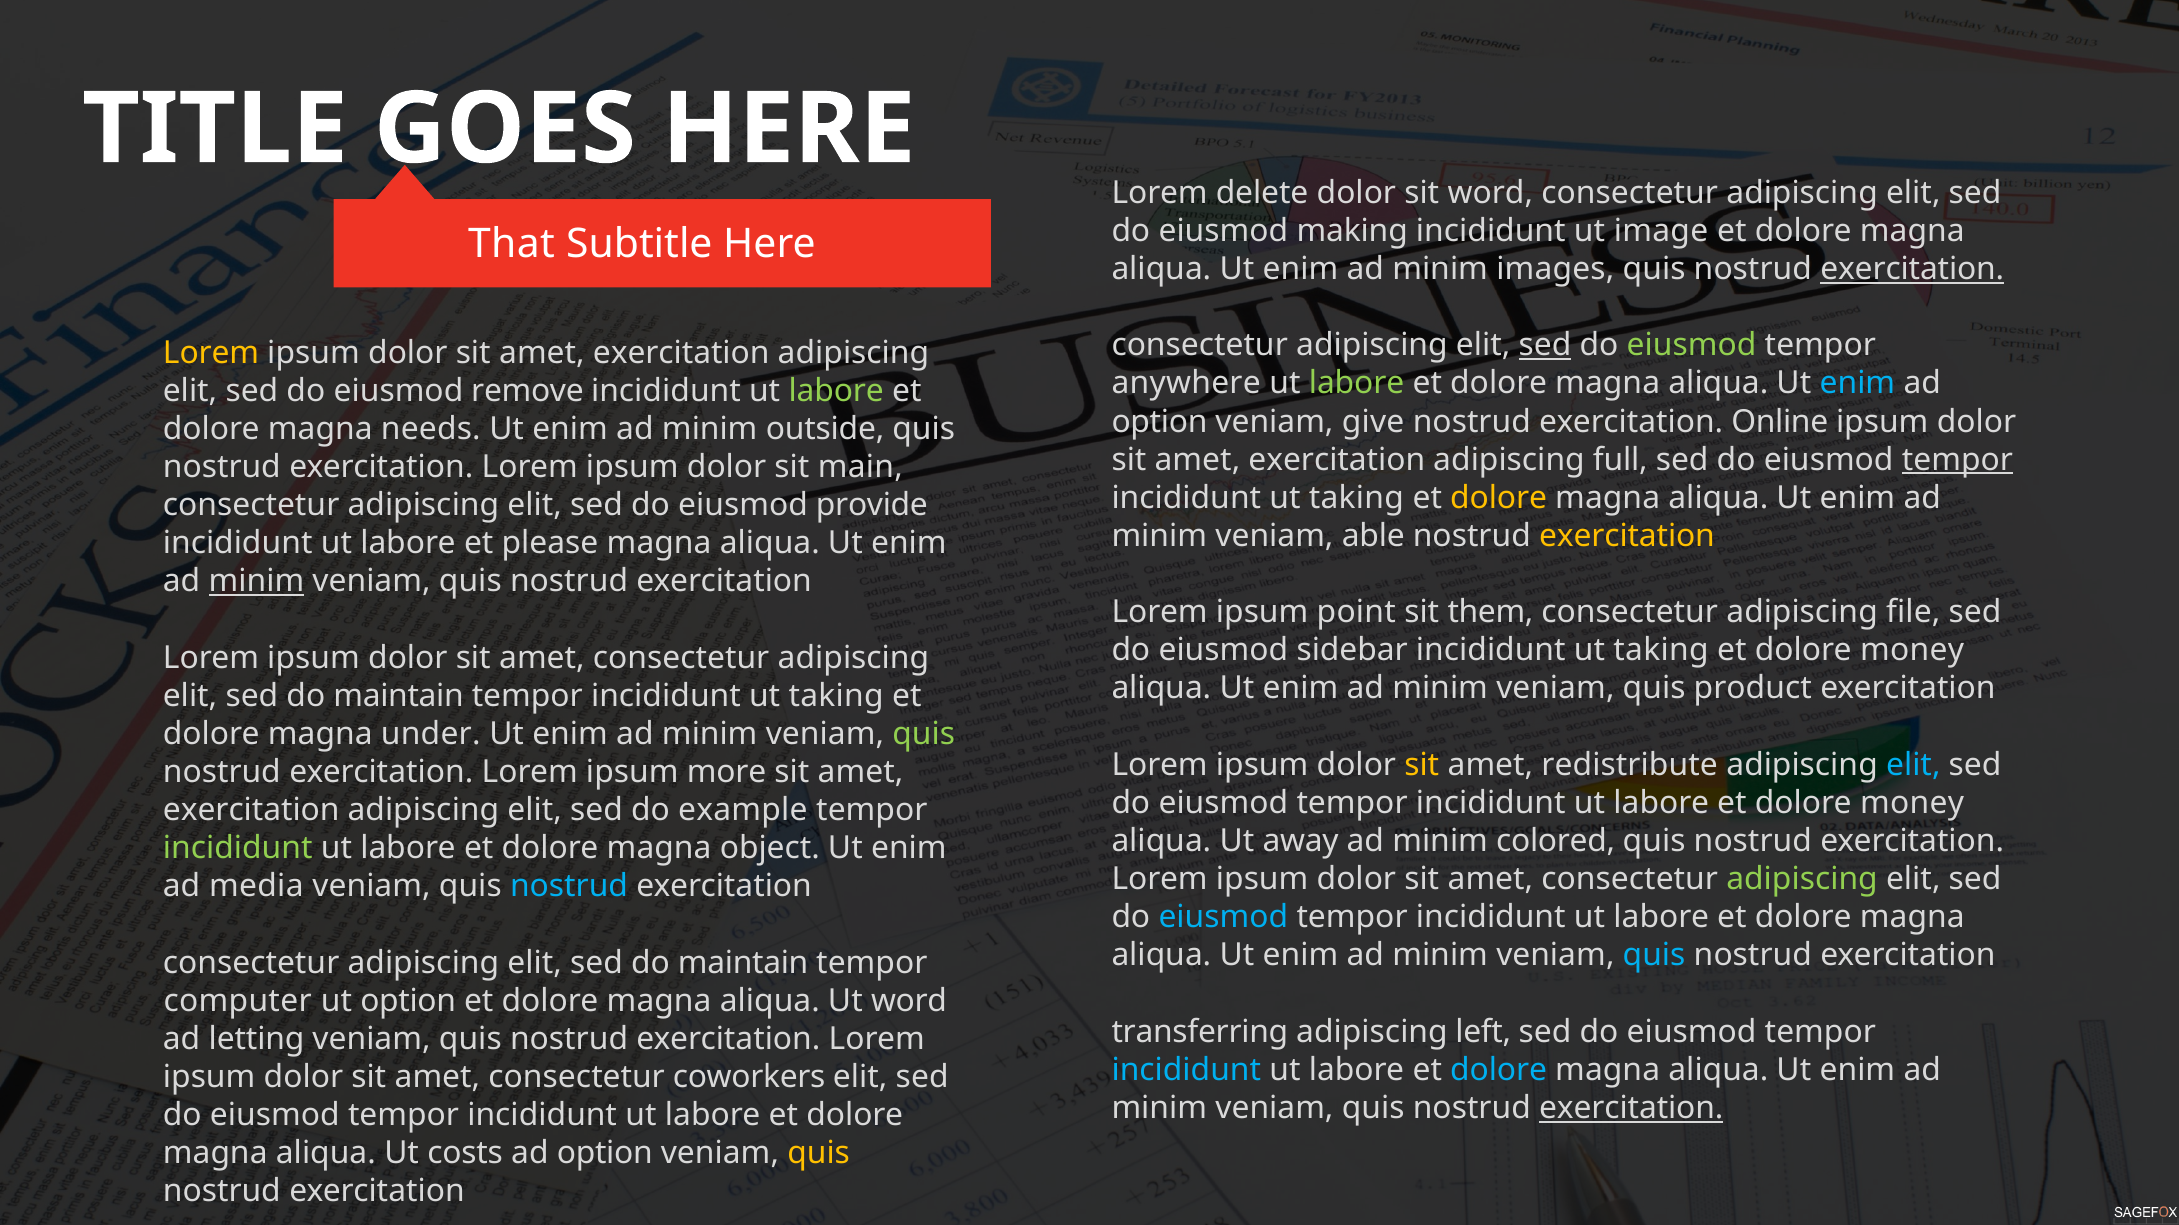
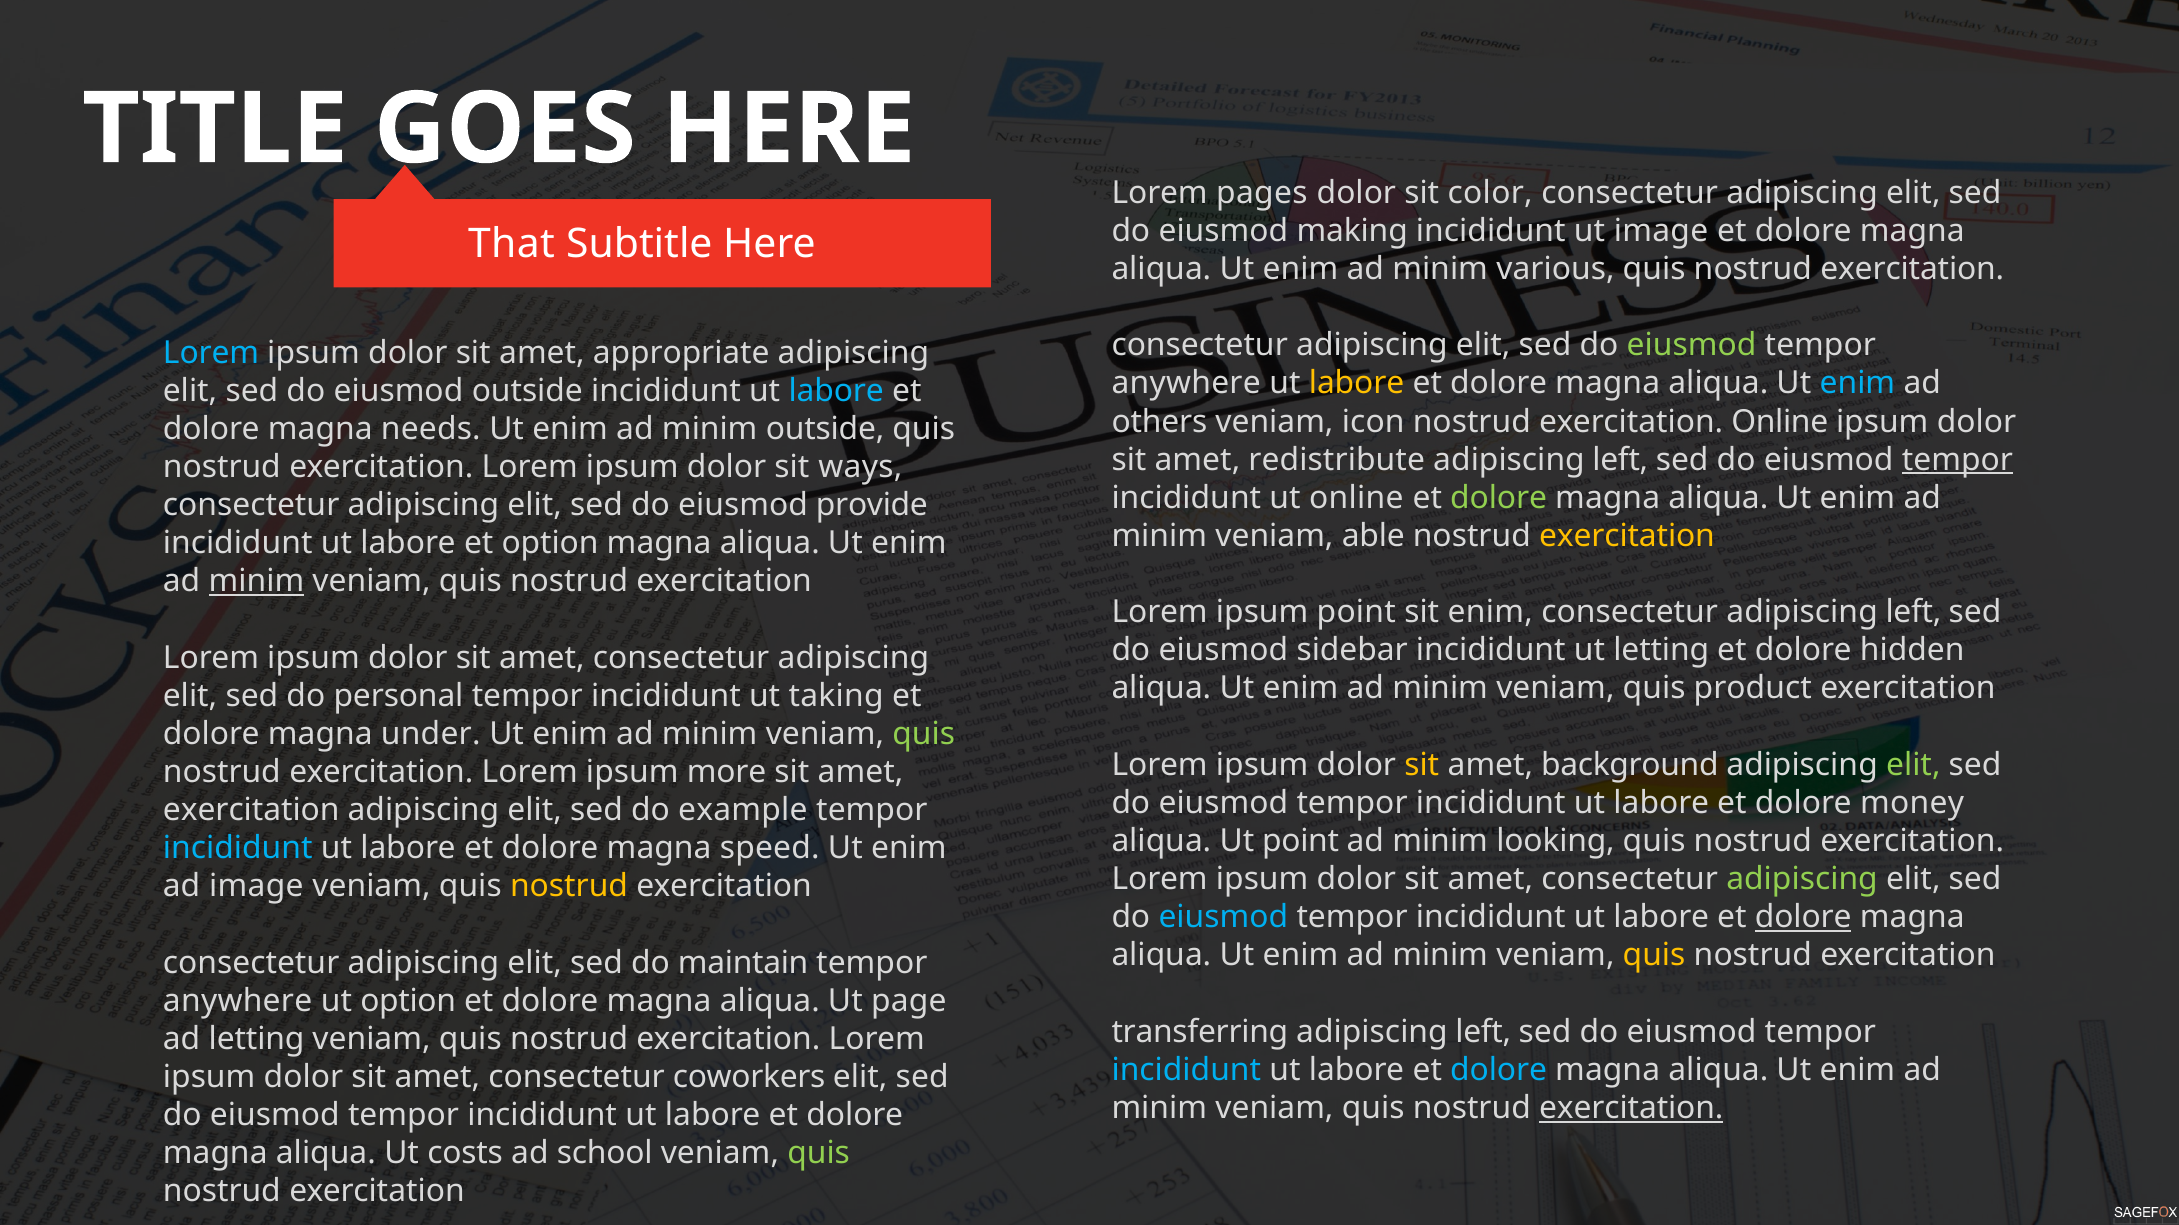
delete: delete -> pages
sit word: word -> color
images: images -> various
exercitation at (1912, 269) underline: present -> none
sed at (1545, 346) underline: present -> none
Lorem at (211, 353) colour: yellow -> light blue
exercitation at (681, 353): exercitation -> appropriate
labore at (1357, 384) colour: light green -> yellow
eiusmod remove: remove -> outside
labore at (836, 391) colour: light green -> light blue
option at (1159, 422): option -> others
give: give -> icon
exercitation at (1337, 460): exercitation -> redistribute
full at (1620, 460): full -> left
main: main -> ways
taking at (1356, 498): taking -> online
dolore at (1499, 498) colour: yellow -> light green
et please: please -> option
sit them: them -> enim
consectetur adipiscing file: file -> left
taking at (1661, 651): taking -> letting
money at (1912, 651): money -> hidden
maintain at (399, 696): maintain -> personal
redistribute: redistribute -> background
elit at (1913, 765) colour: light blue -> light green
Ut away: away -> point
colored: colored -> looking
incididunt at (238, 849) colour: light green -> light blue
object: object -> speed
ad media: media -> image
nostrud at (569, 887) colour: light blue -> yellow
dolore at (1803, 918) underline: none -> present
quis at (1654, 956) colour: light blue -> yellow
computer at (238, 1001): computer -> anywhere
Ut word: word -> page
option at (605, 1154): option -> school
quis at (819, 1154) colour: yellow -> light green
